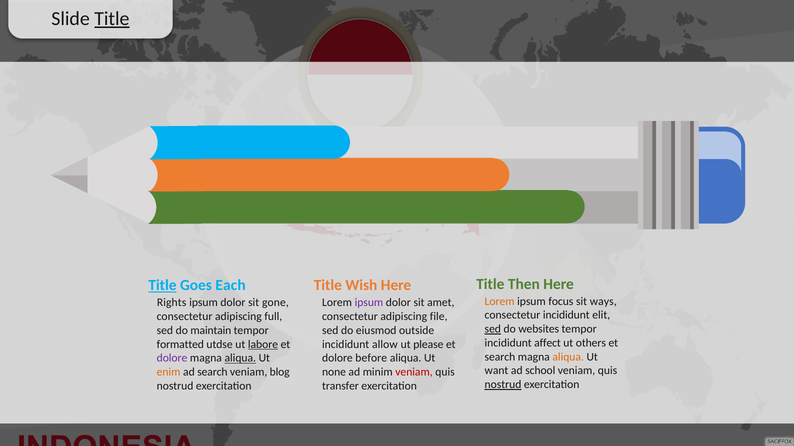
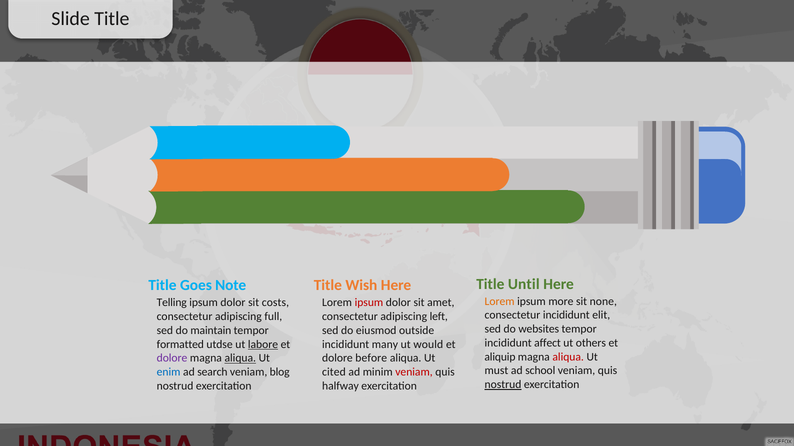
Title at (112, 19) underline: present -> none
Then: Then -> Until
Title at (162, 286) underline: present -> none
Each: Each -> Note
focus: focus -> more
ways: ways -> none
Rights: Rights -> Telling
gone: gone -> costs
ipsum at (369, 303) colour: purple -> red
file: file -> left
sed at (493, 329) underline: present -> none
allow: allow -> many
please: please -> would
search at (500, 357): search -> aliquip
aliqua at (568, 357) colour: orange -> red
want: want -> must
enim colour: orange -> blue
none: none -> cited
transfer: transfer -> halfway
